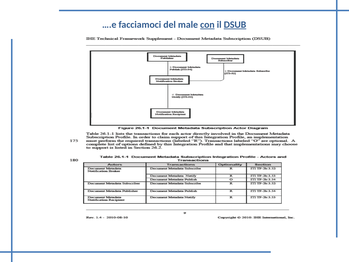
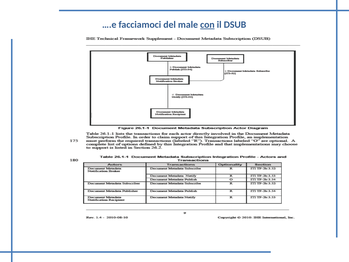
DSUB underline: present -> none
